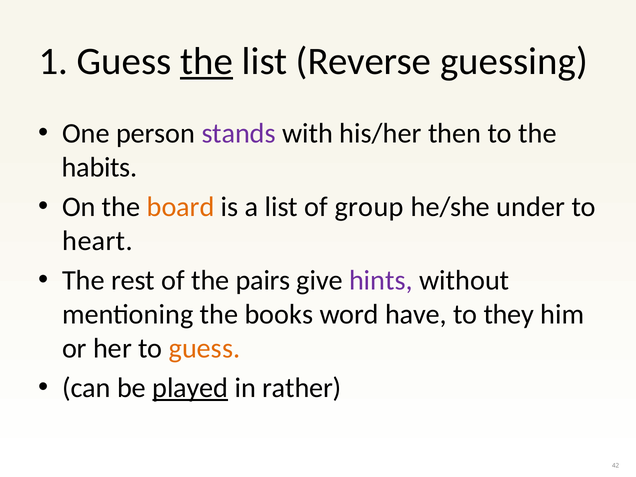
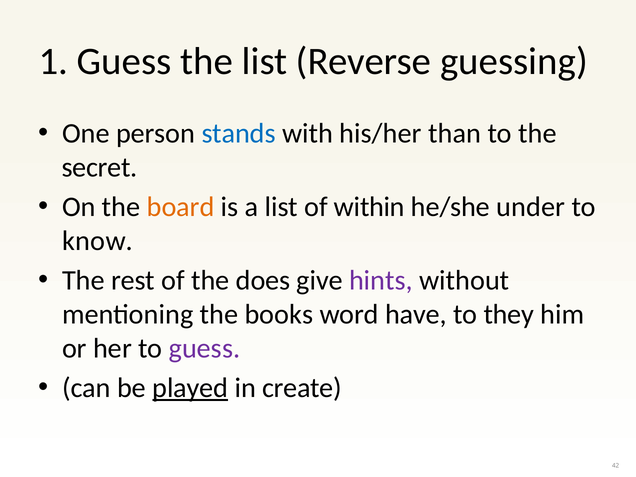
the at (207, 62) underline: present -> none
stands colour: purple -> blue
then: then -> than
habits: habits -> secret
group: group -> within
heart: heart -> know
pairs: pairs -> does
guess at (204, 348) colour: orange -> purple
rather: rather -> create
